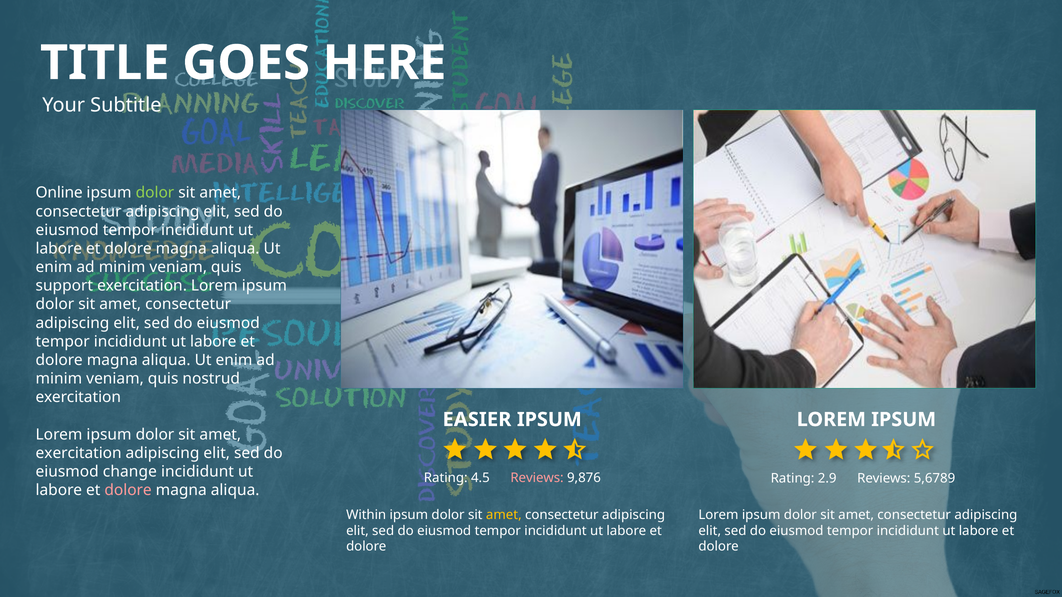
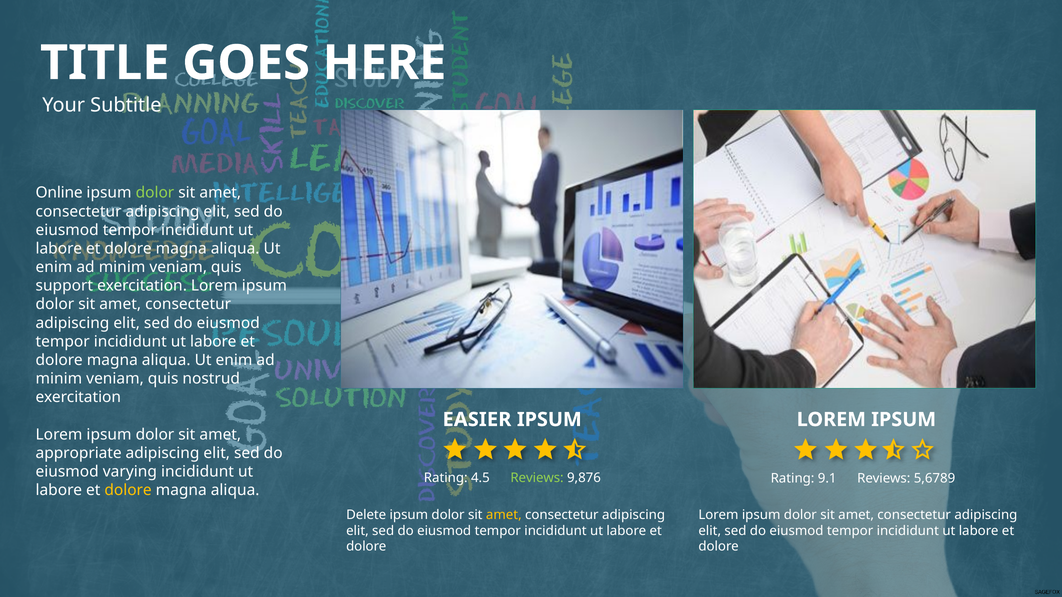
exercitation at (79, 453): exercitation -> appropriate
change: change -> varying
Reviews at (537, 478) colour: pink -> light green
2.9: 2.9 -> 9.1
dolore at (128, 491) colour: pink -> yellow
Within: Within -> Delete
